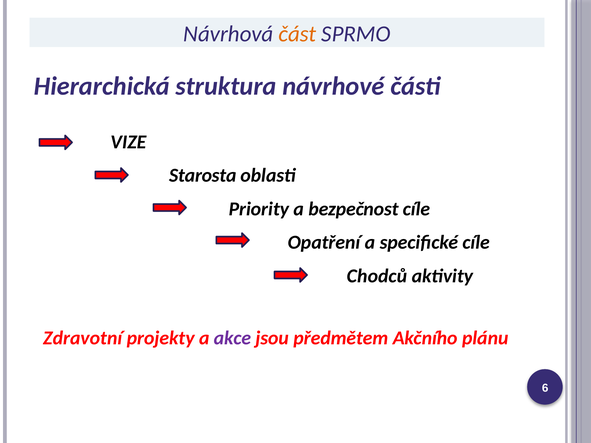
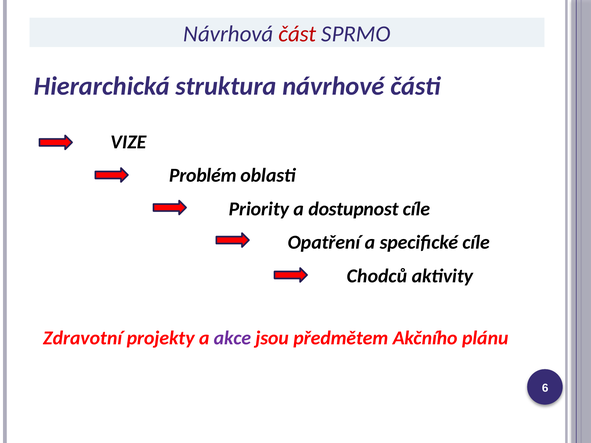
část colour: orange -> red
Starosta: Starosta -> Problém
bezpečnost: bezpečnost -> dostupnost
